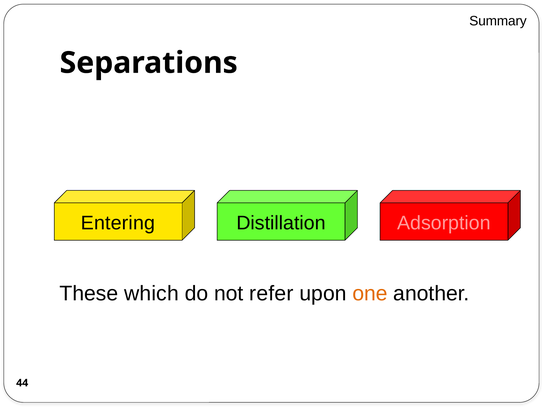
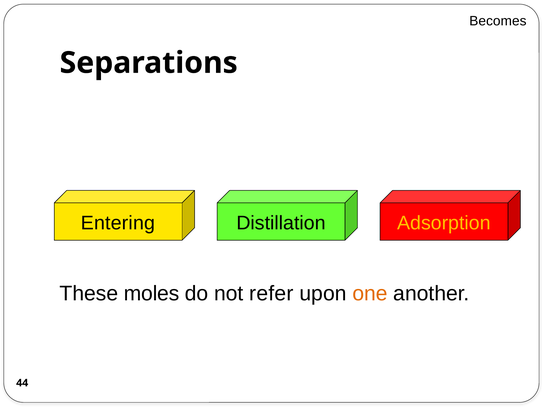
Summary: Summary -> Becomes
Adsorption colour: pink -> yellow
which: which -> moles
